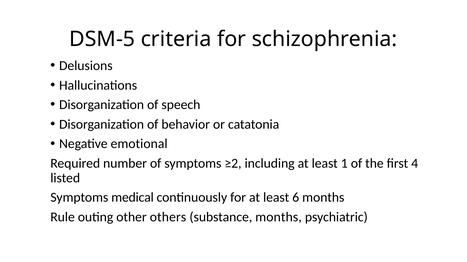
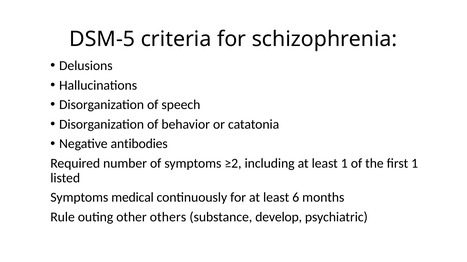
emotional: emotional -> antibodies
first 4: 4 -> 1
substance months: months -> develop
